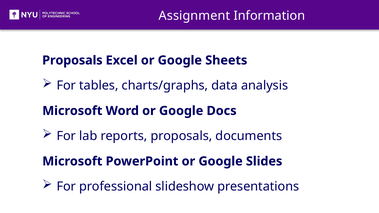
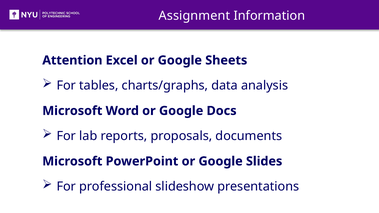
Proposals at (72, 60): Proposals -> Attention
